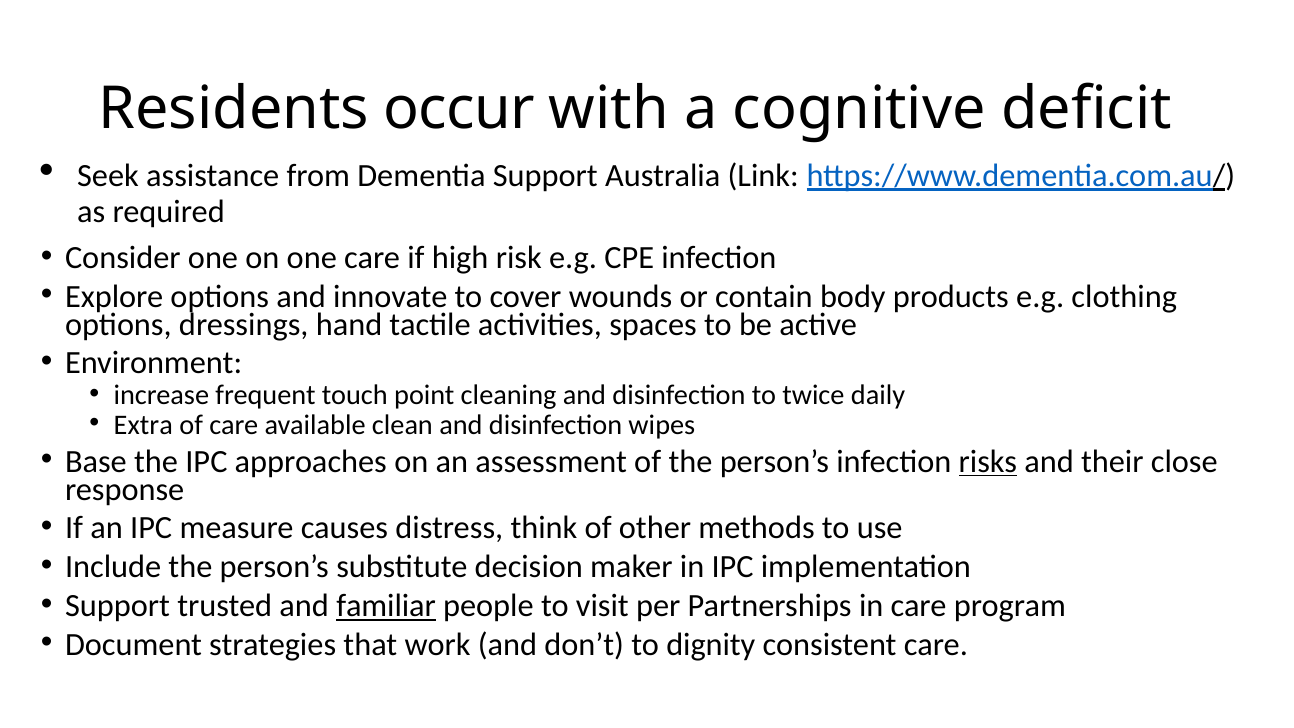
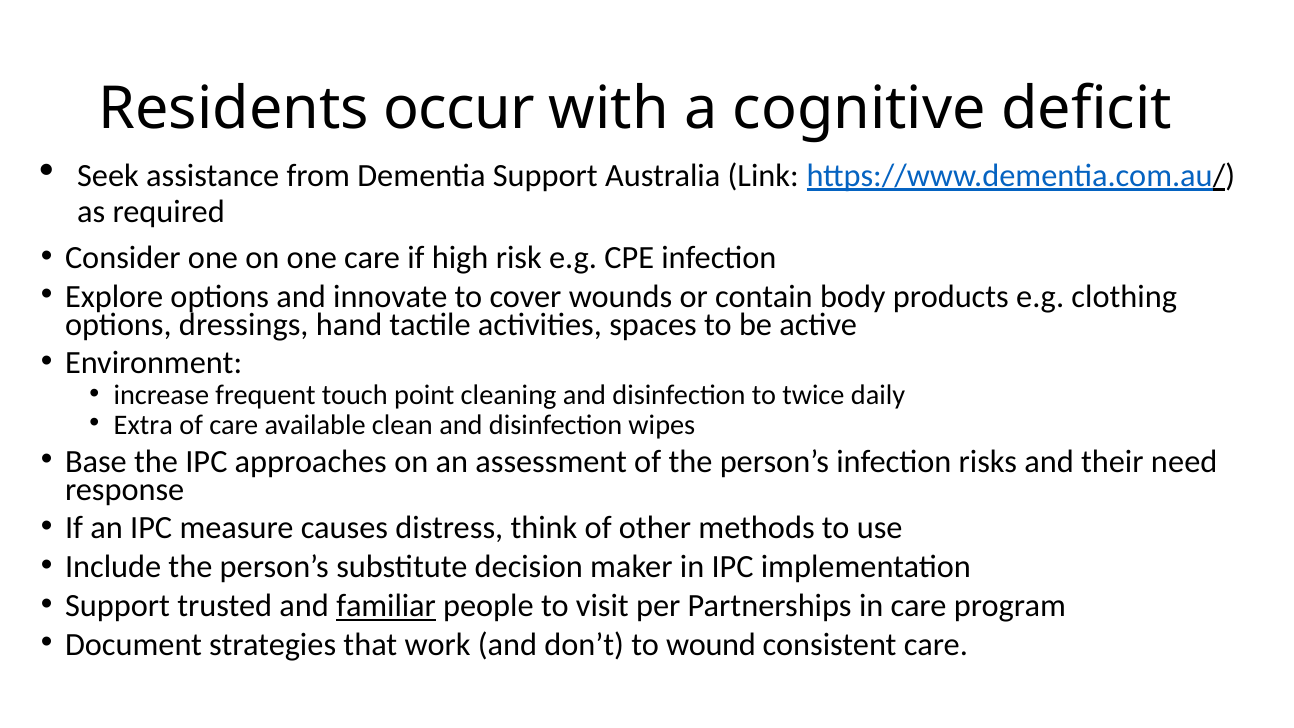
risks underline: present -> none
close: close -> need
dignity: dignity -> wound
